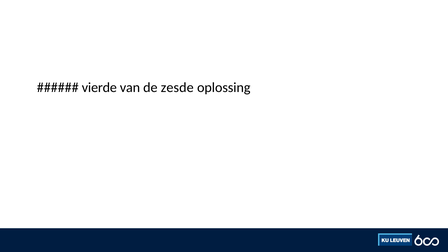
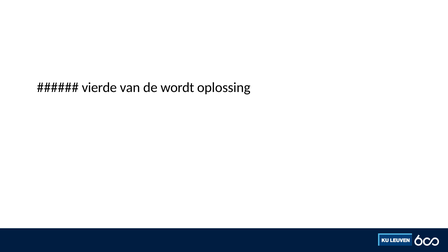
zesde: zesde -> wordt
